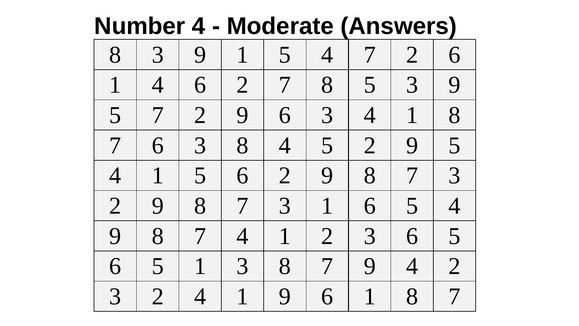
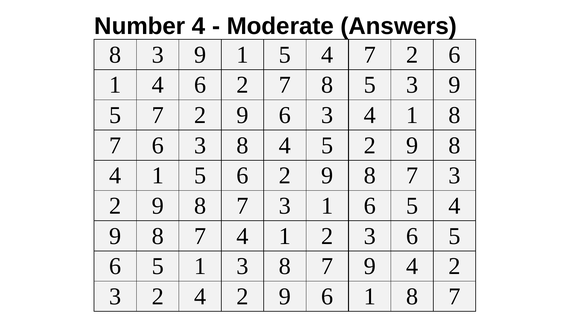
5 2 9 5: 5 -> 8
2 4 1: 1 -> 2
